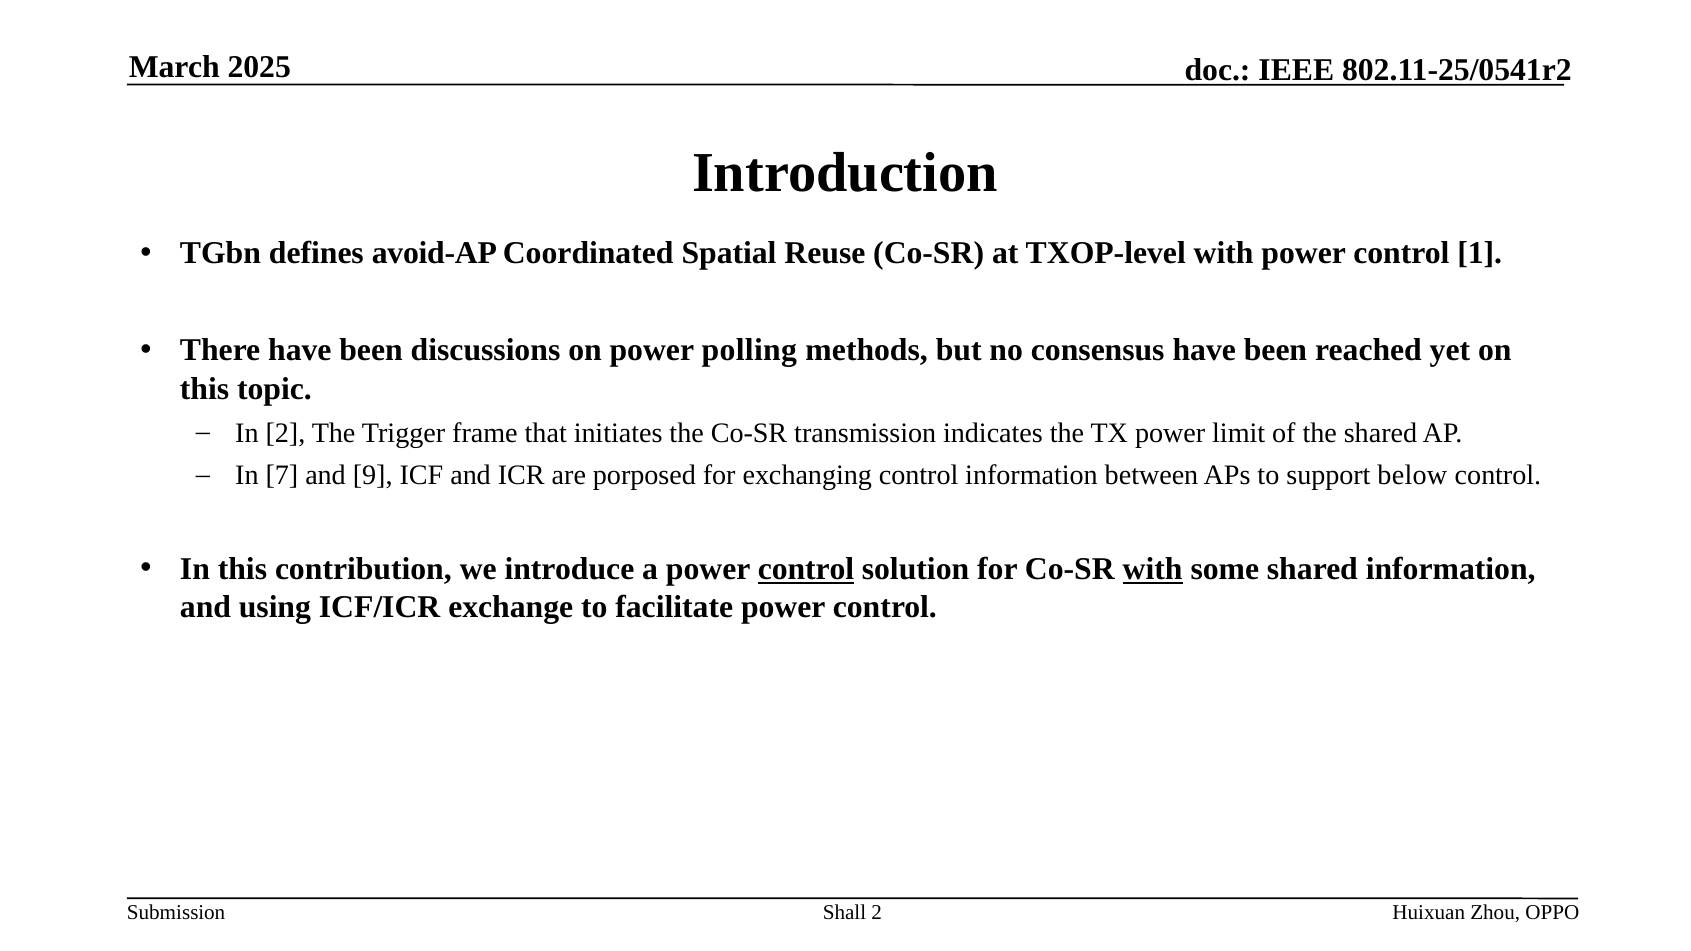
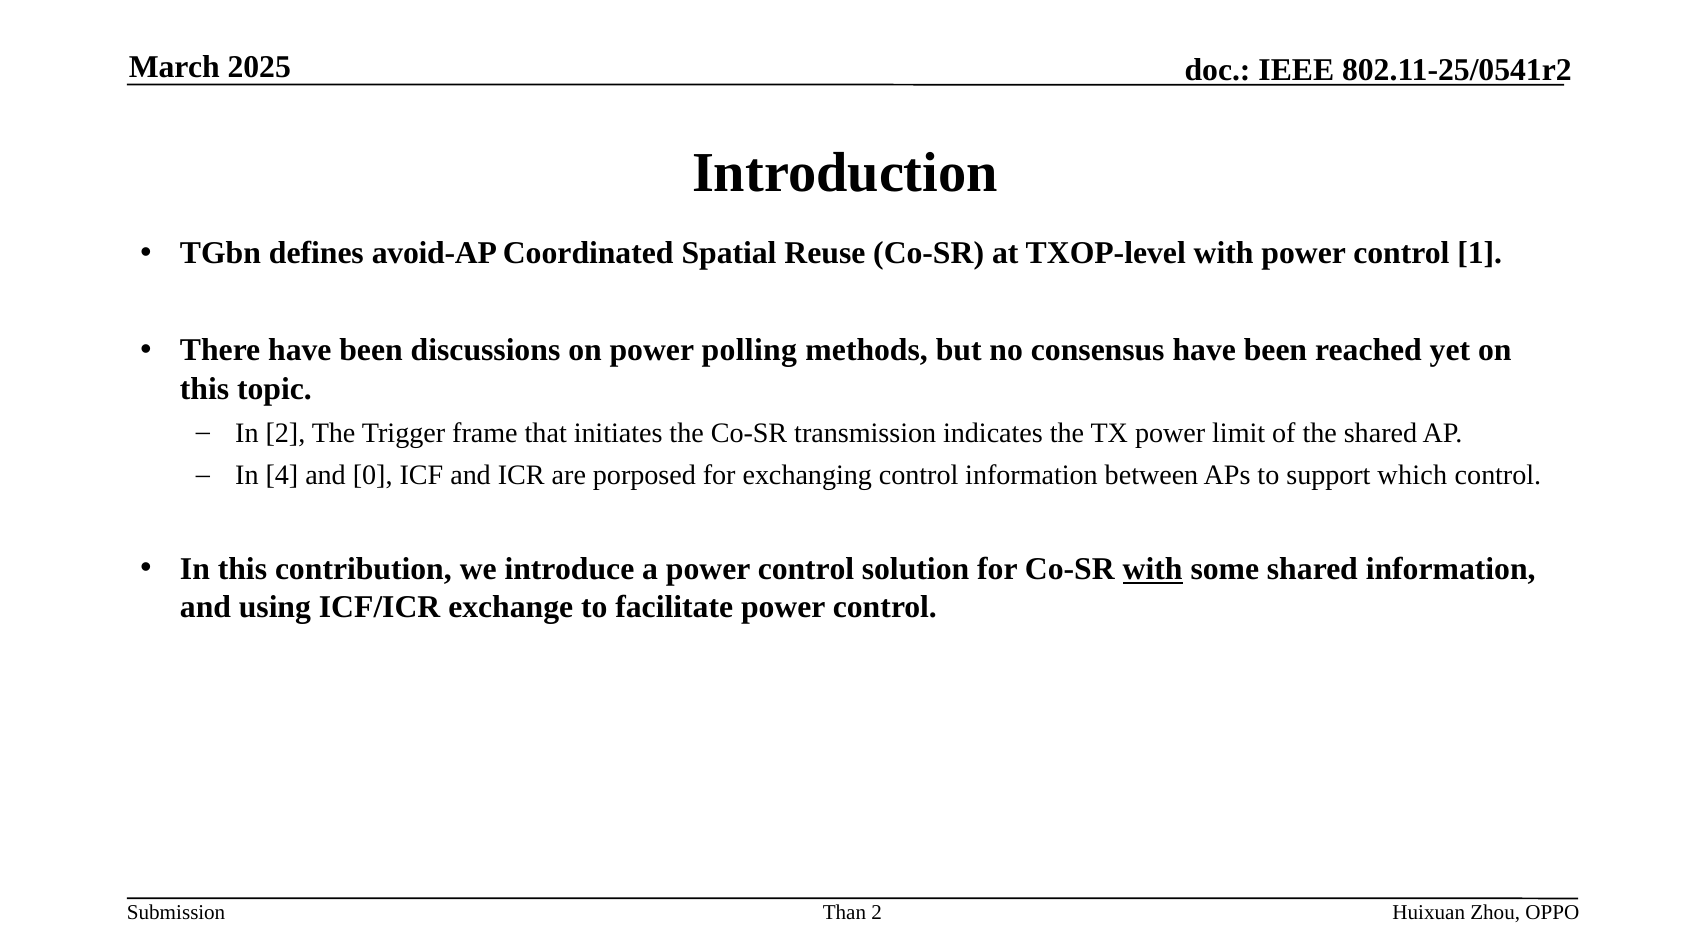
7: 7 -> 4
9: 9 -> 0
below: below -> which
control at (806, 569) underline: present -> none
Shall: Shall -> Than
